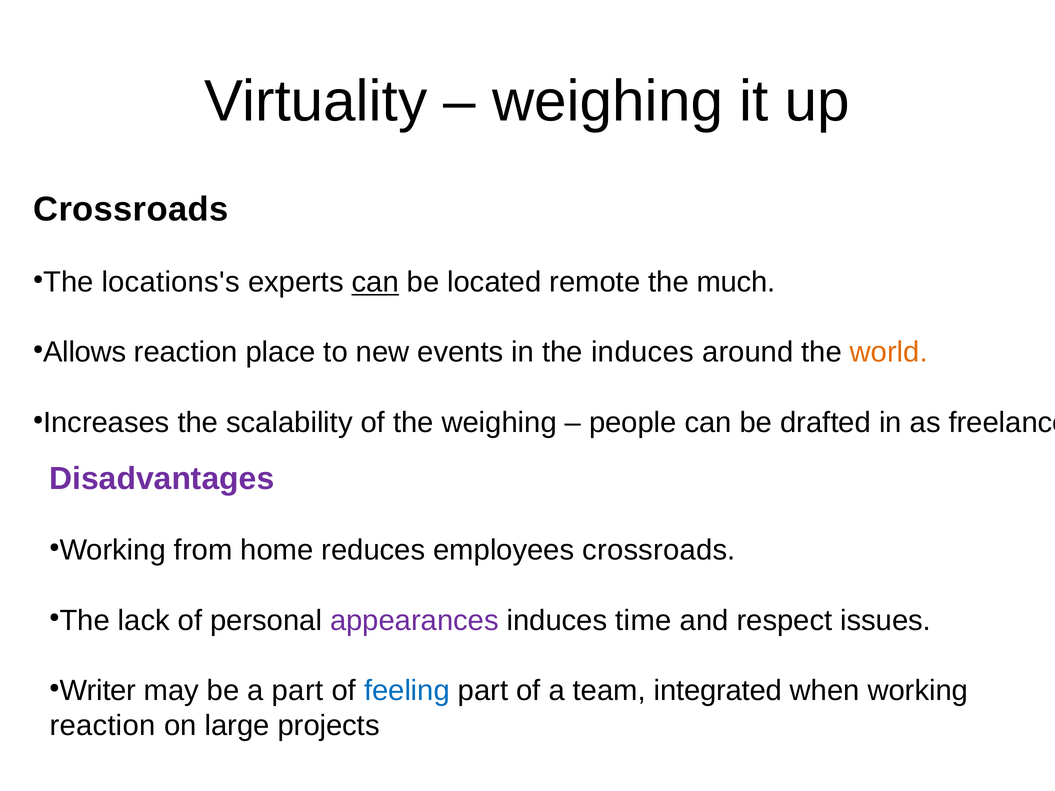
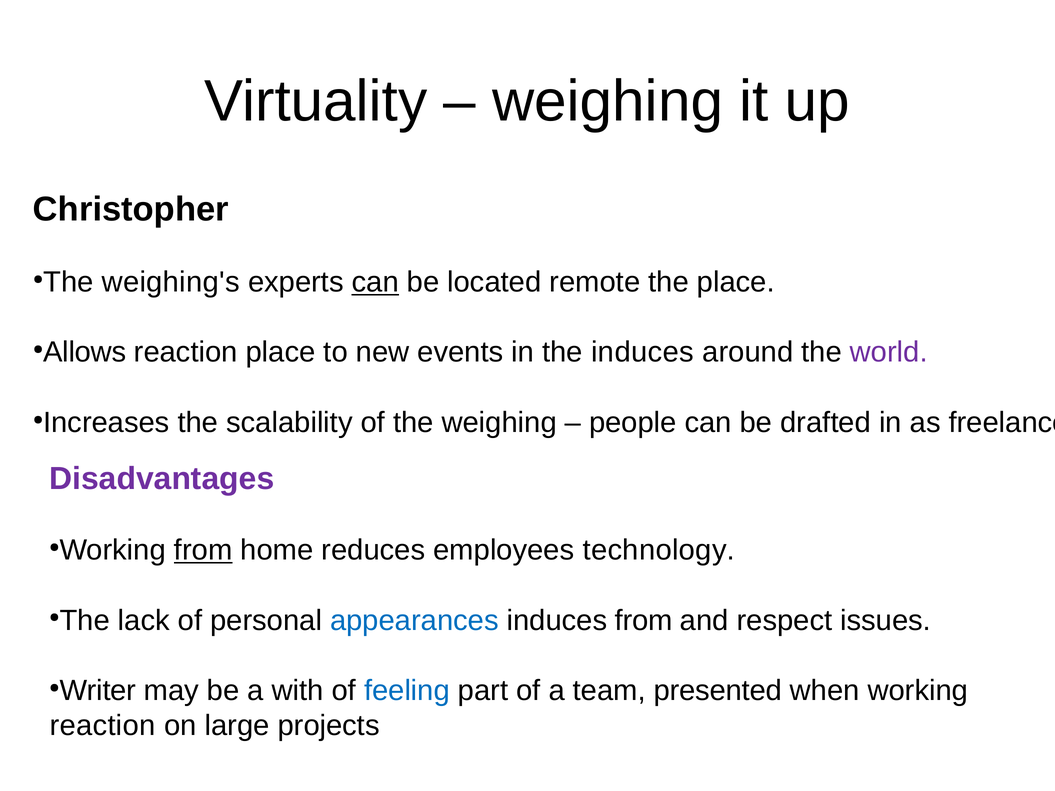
Crossroads at (131, 209): Crossroads -> Christopher
locations's: locations's -> weighing's
the much: much -> place
world colour: orange -> purple
from at (203, 550) underline: none -> present
employees crossroads: crossroads -> technology
appearances colour: purple -> blue
induces time: time -> from
a part: part -> with
integrated: integrated -> presented
